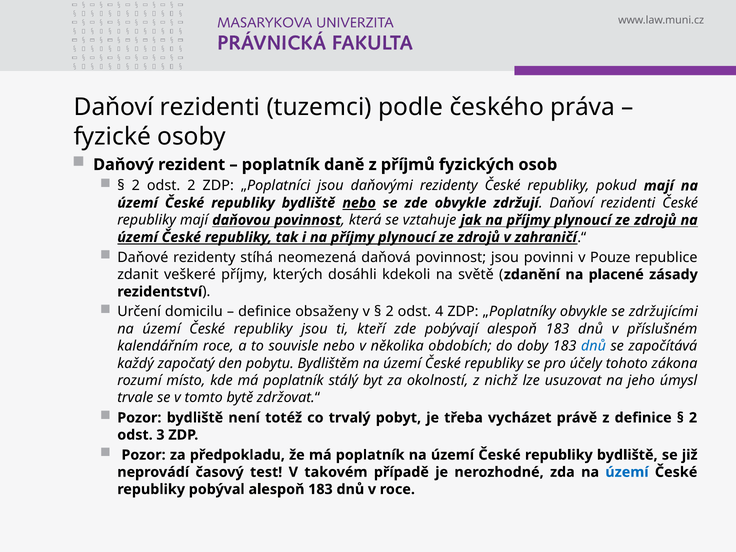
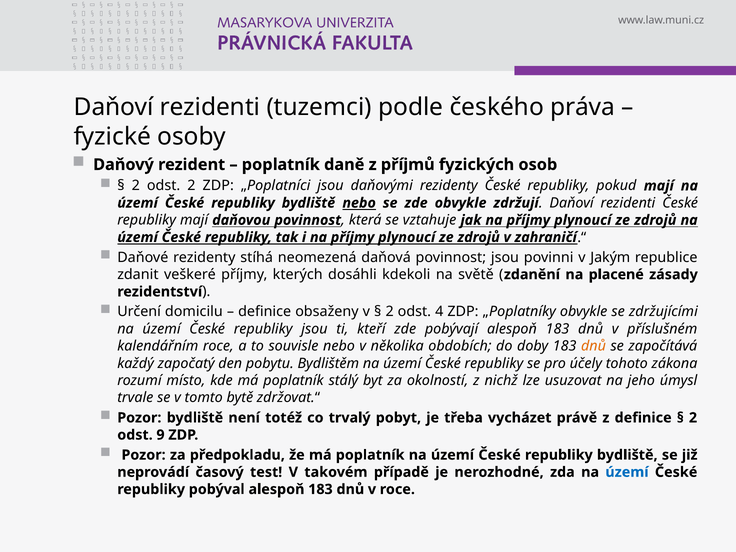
Pouze: Pouze -> Jakým
dnů at (593, 346) colour: blue -> orange
3: 3 -> 9
